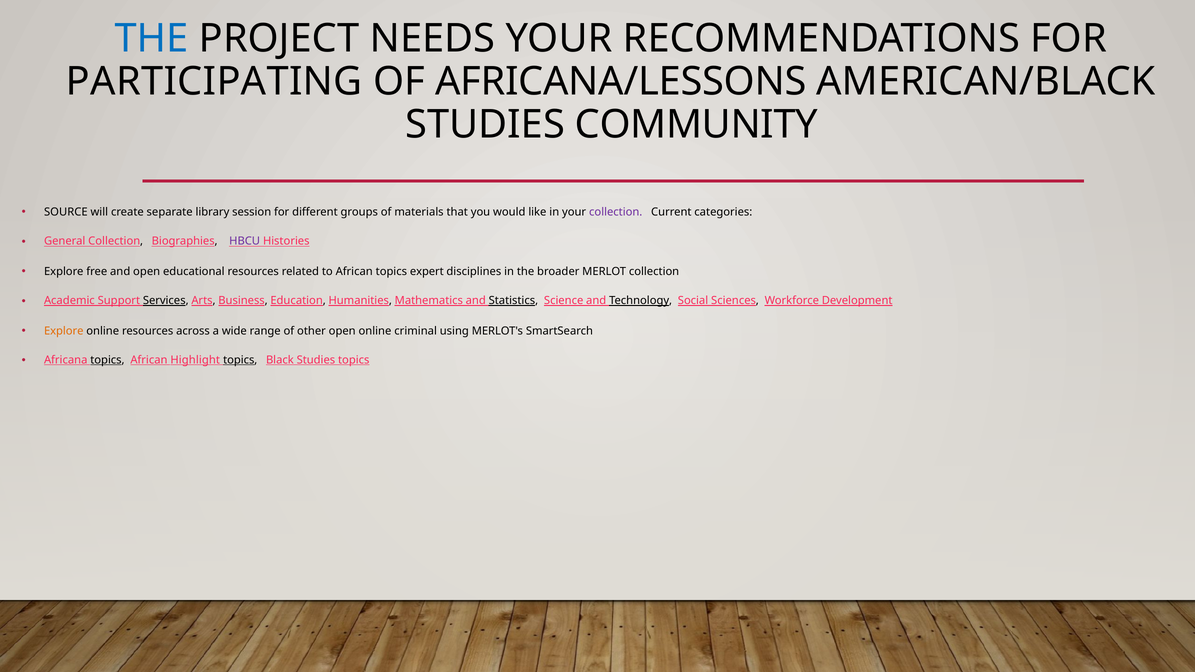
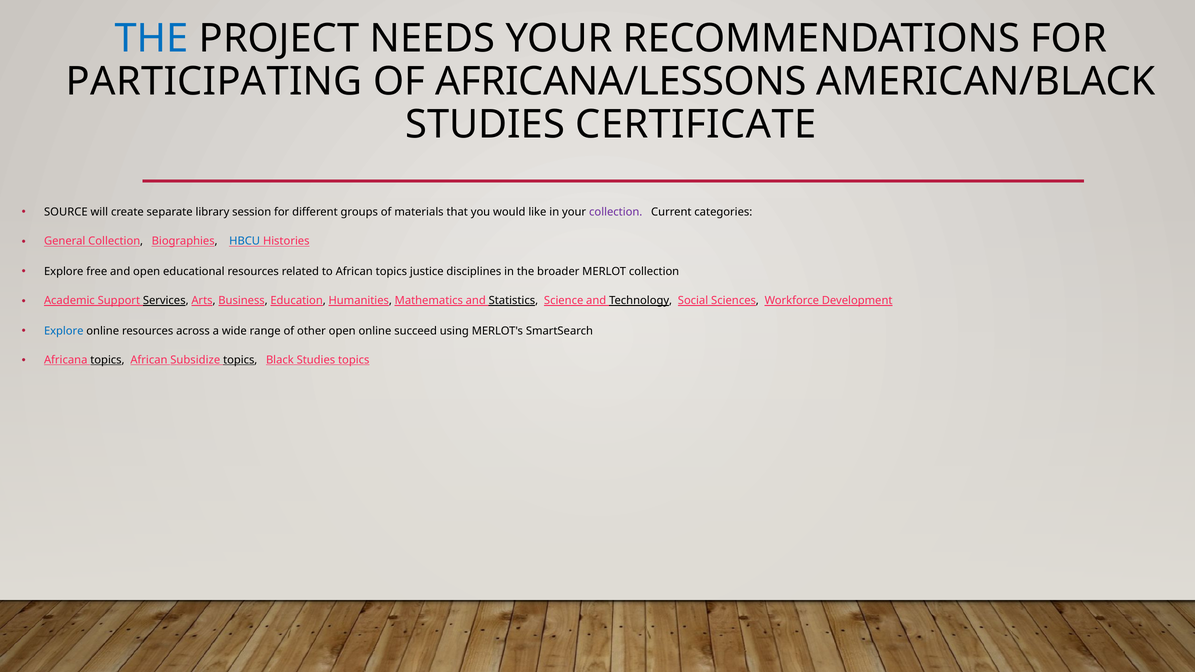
COMMUNITY: COMMUNITY -> CERTIFICATE
HBCU colour: purple -> blue
expert: expert -> justice
Explore at (64, 331) colour: orange -> blue
criminal: criminal -> succeed
Highlight: Highlight -> Subsidize
